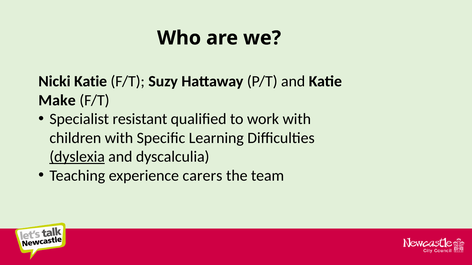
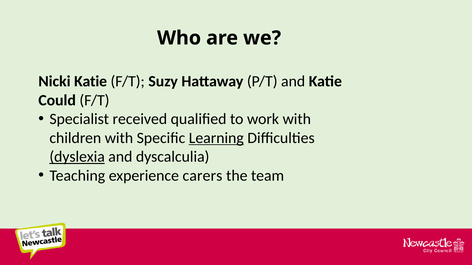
Make: Make -> Could
resistant: resistant -> received
Learning underline: none -> present
